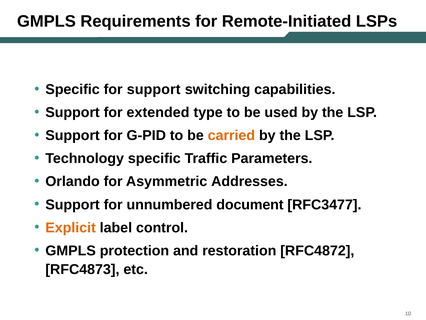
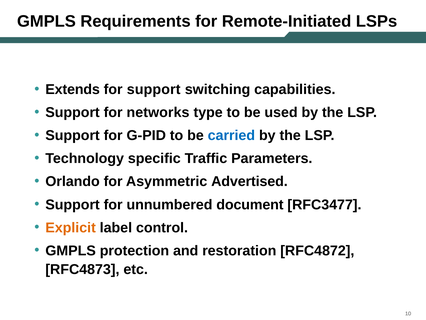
Specific at (73, 89): Specific -> Extends
extended: extended -> networks
carried colour: orange -> blue
Addresses: Addresses -> Advertised
